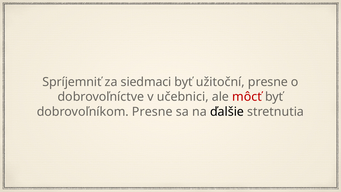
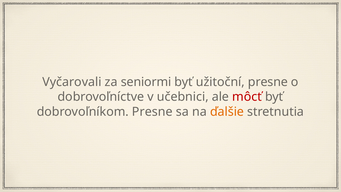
Spríjemniť: Spríjemniť -> Vyčarovali
siedmaci: siedmaci -> seniormi
ďalšie colour: black -> orange
